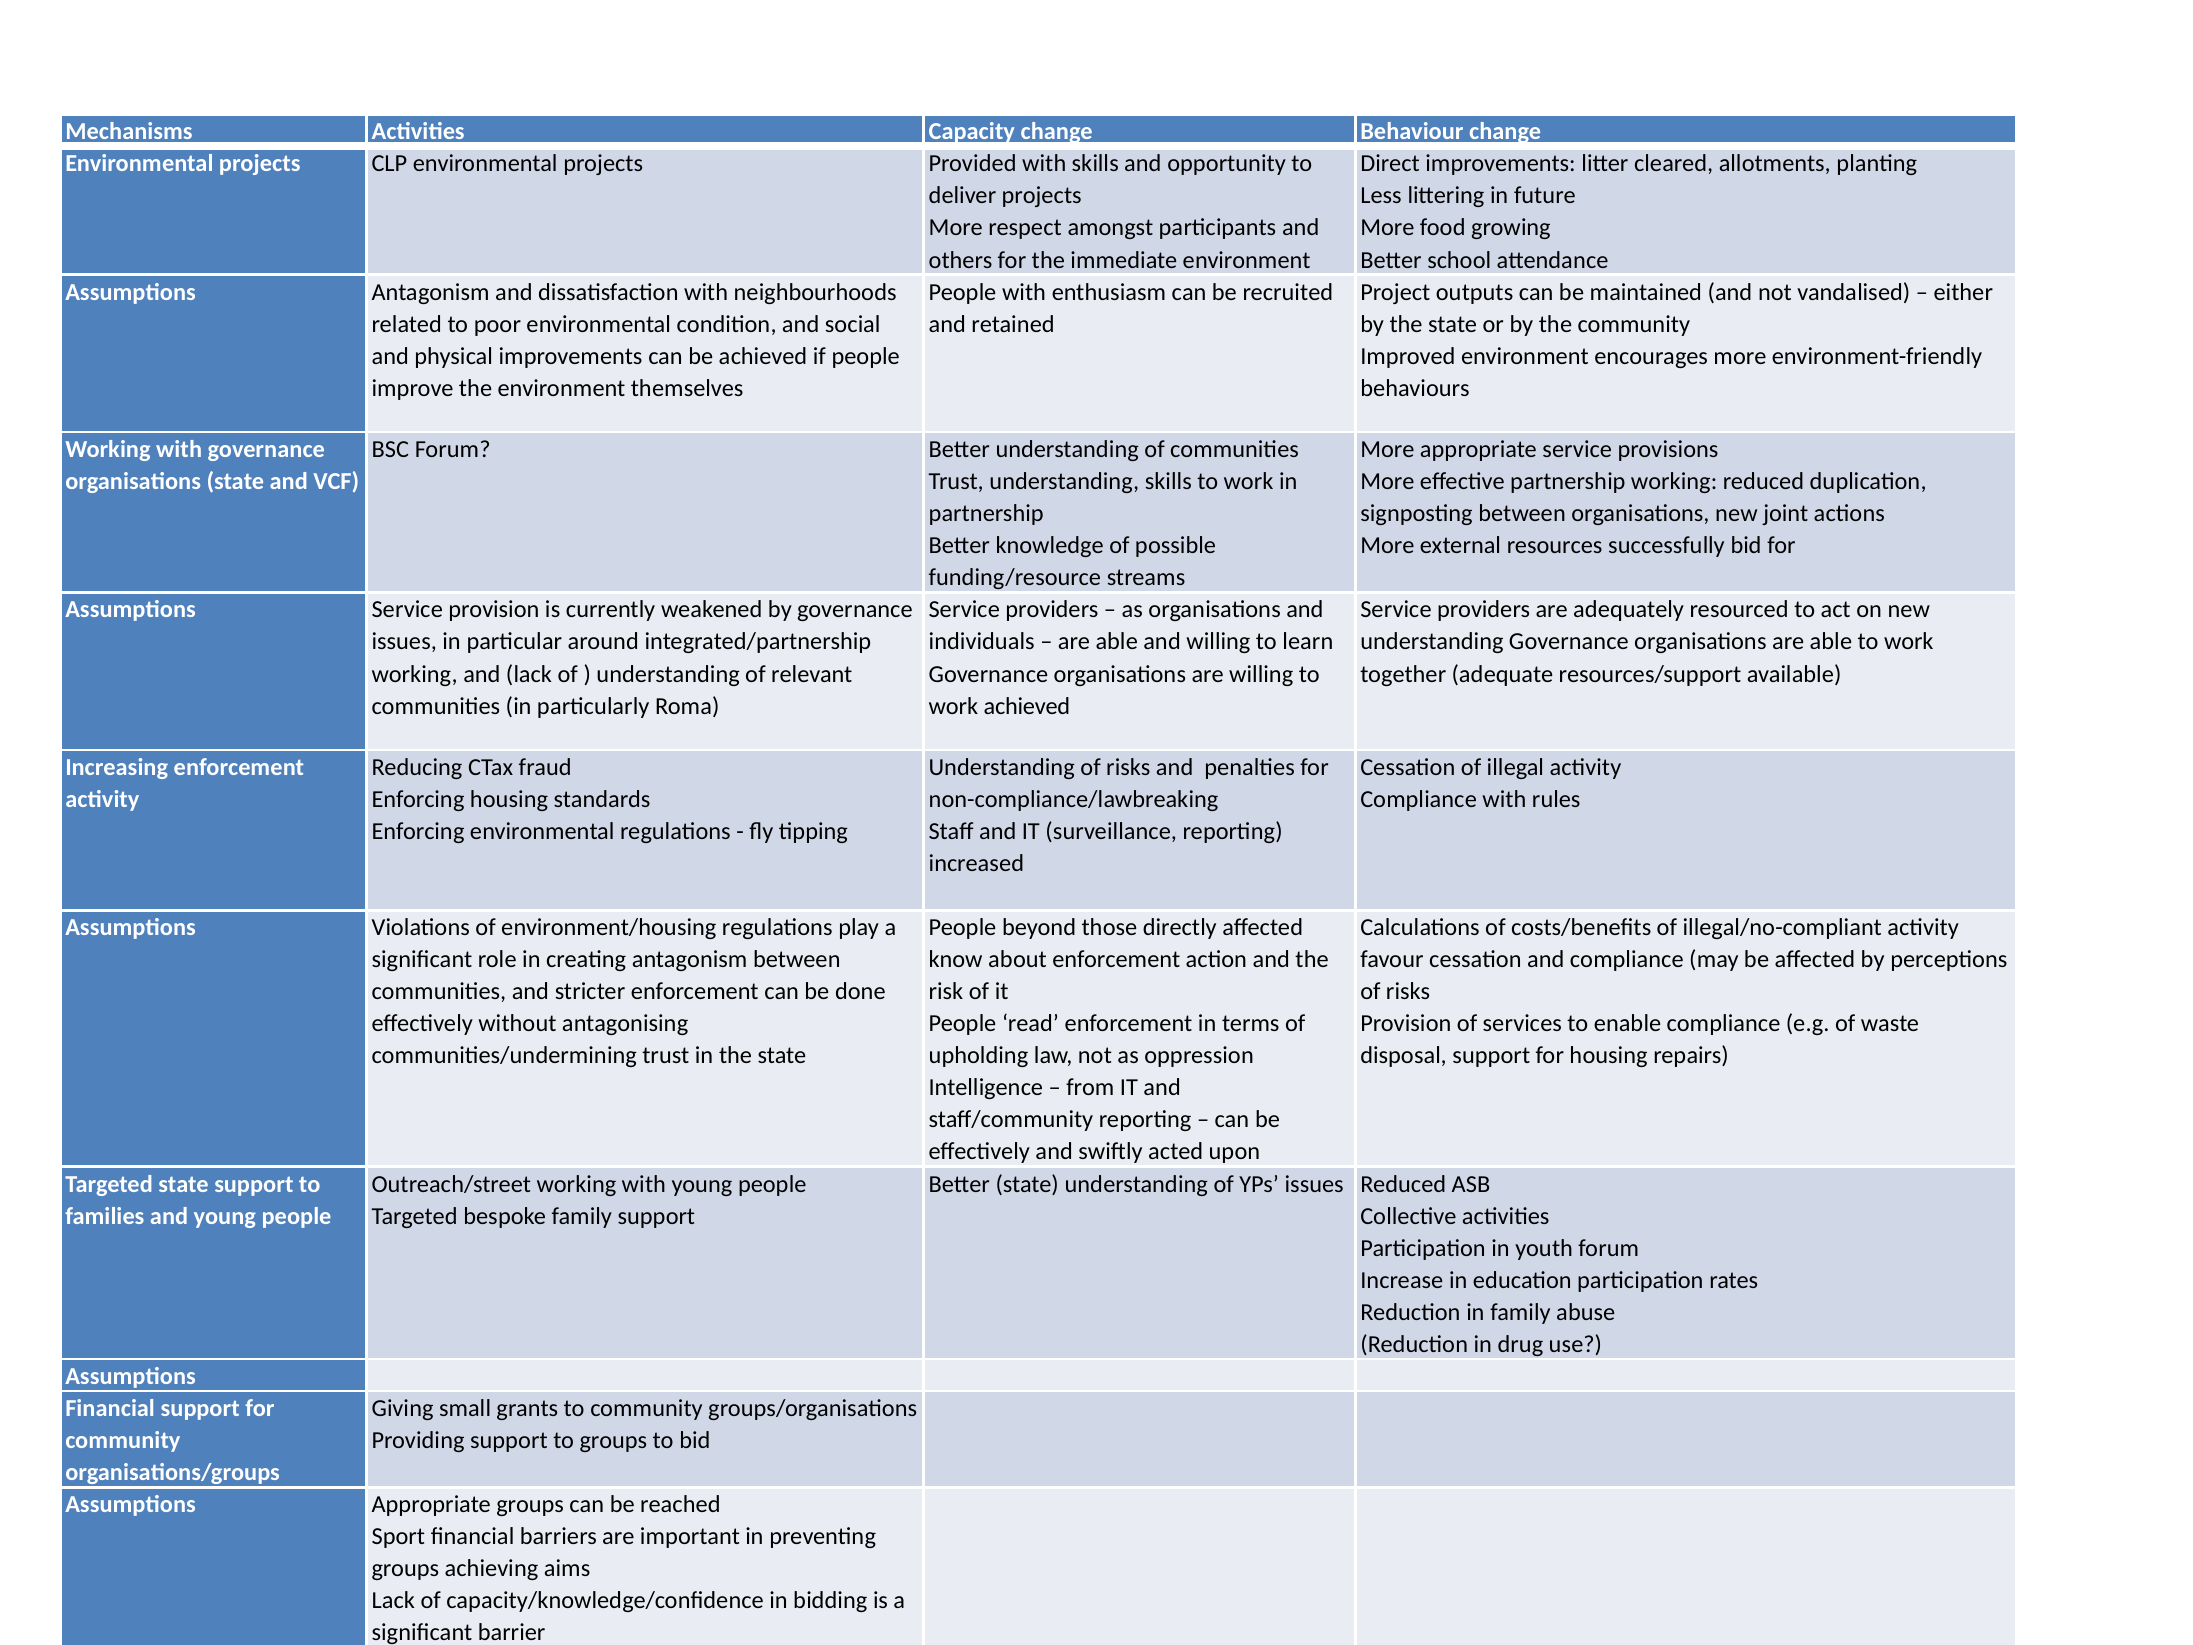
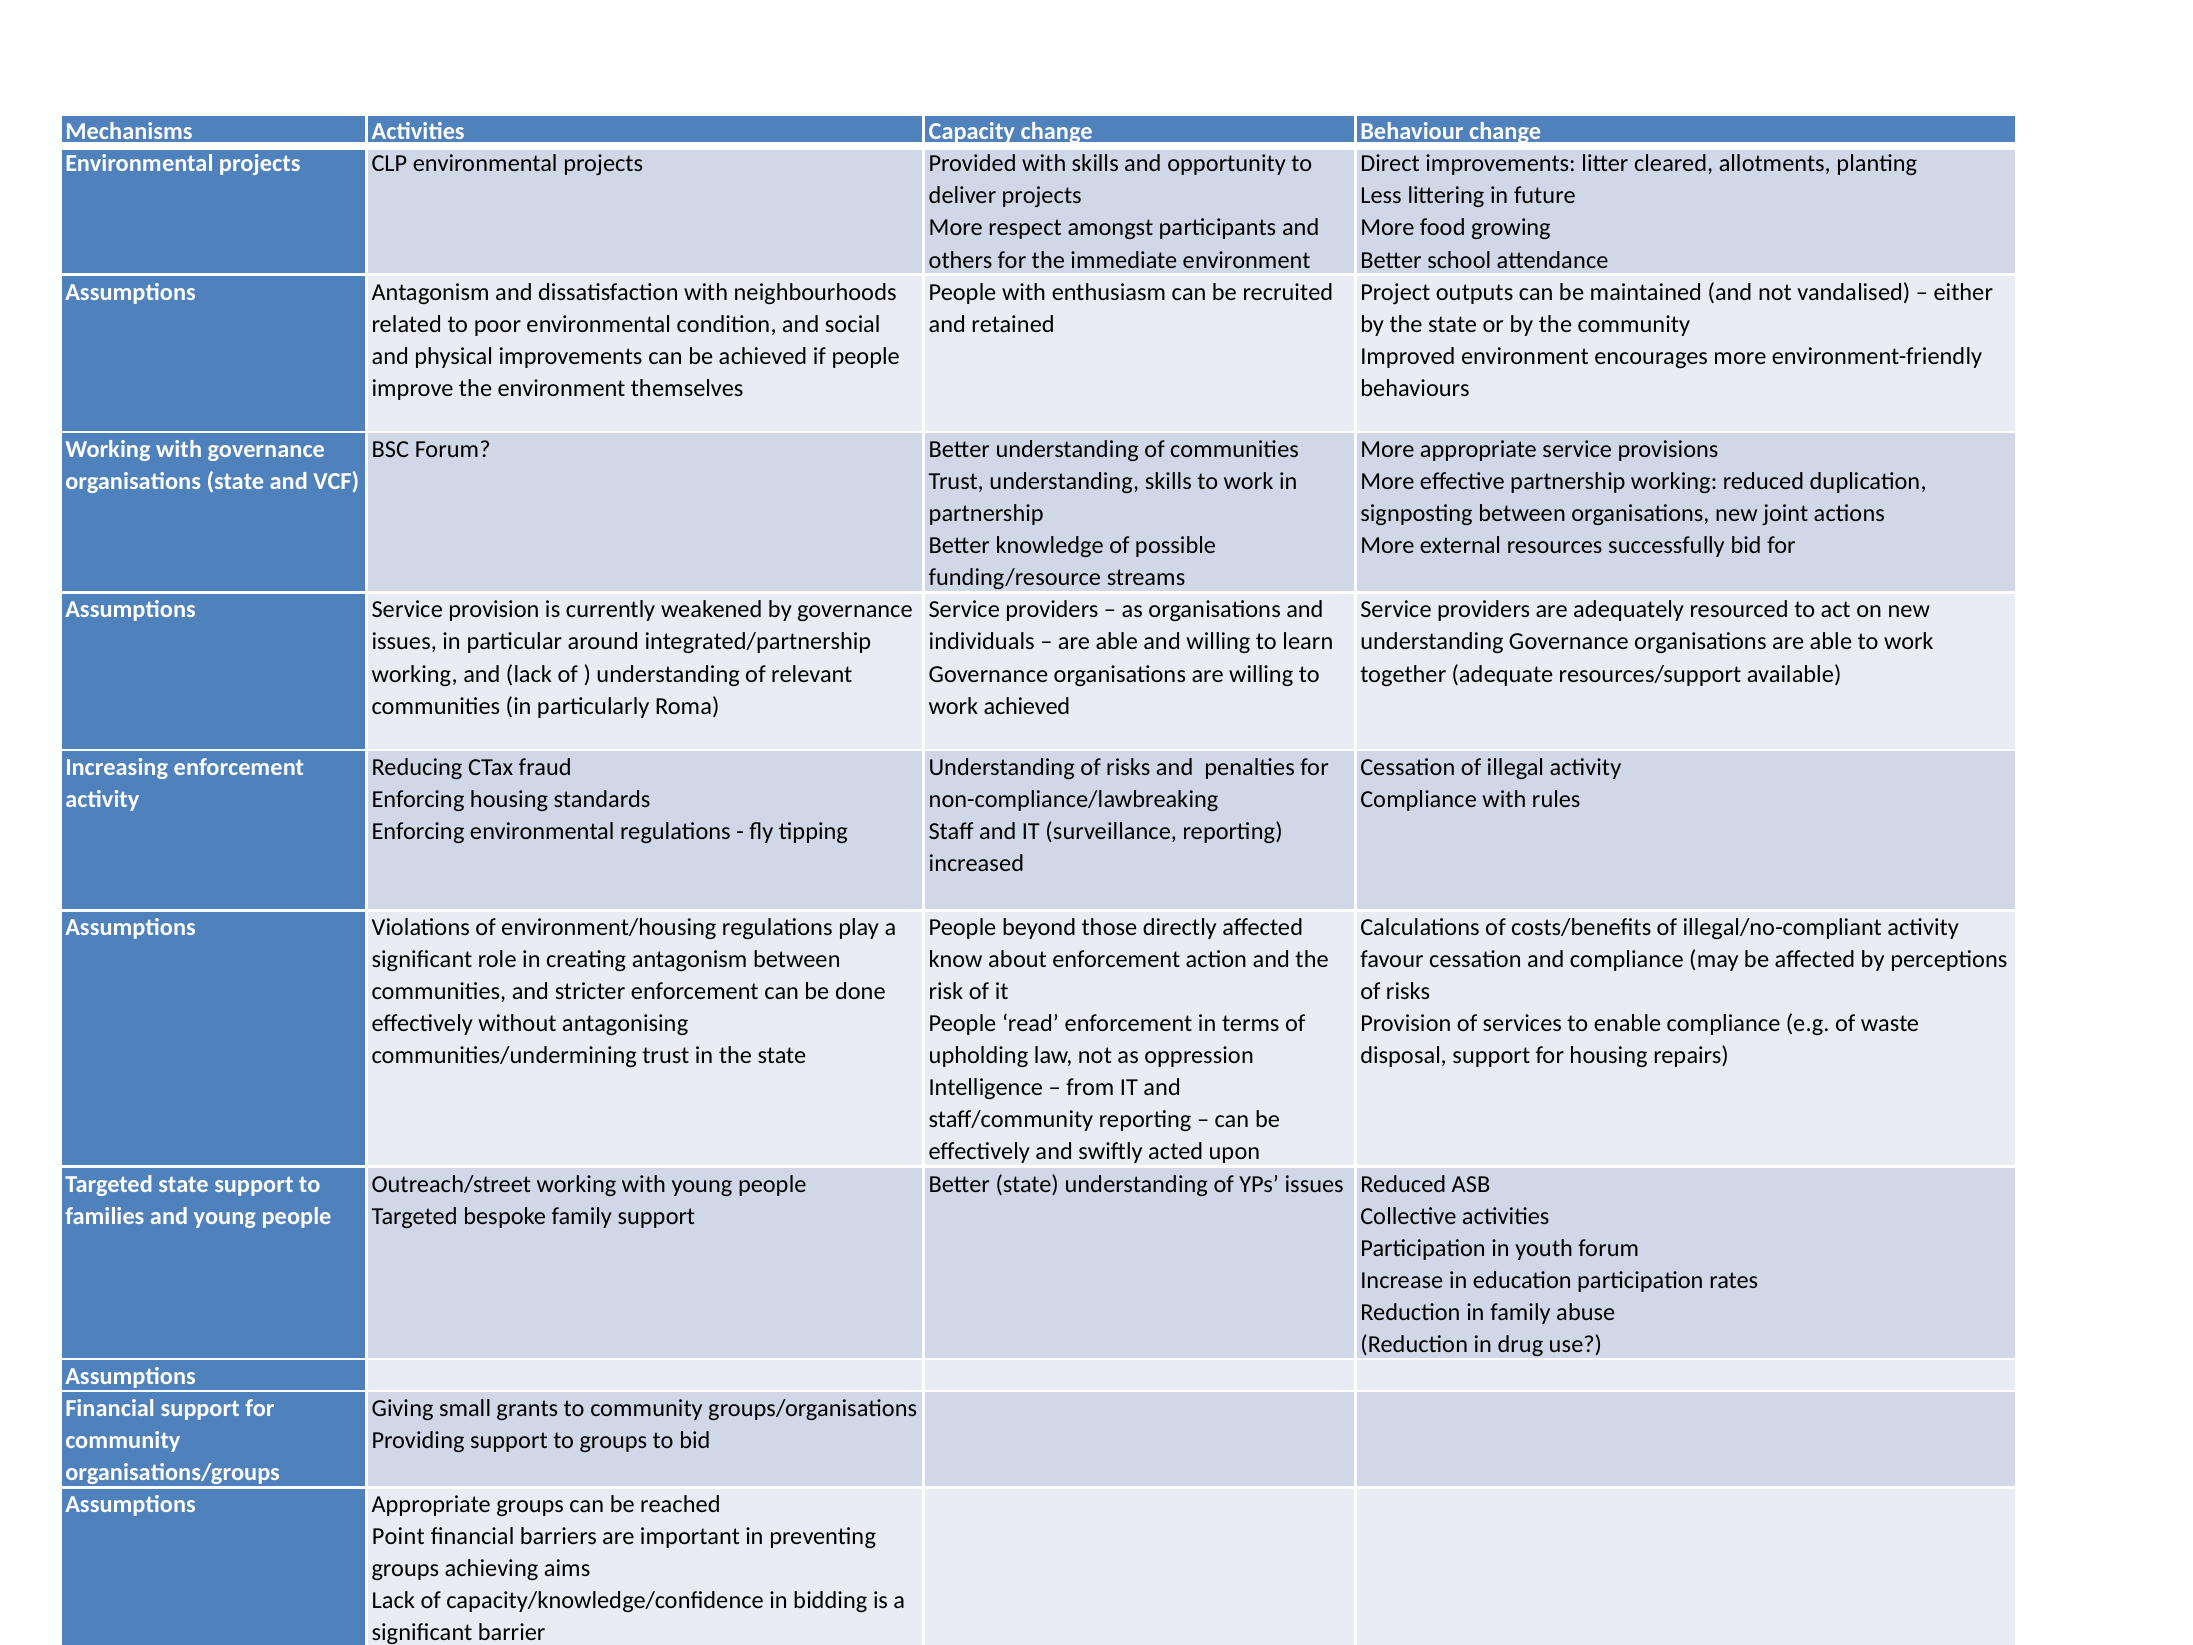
Sport: Sport -> Point
